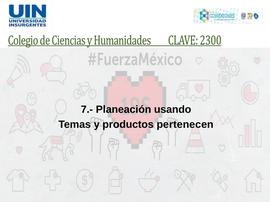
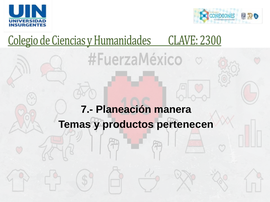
usando: usando -> manera
